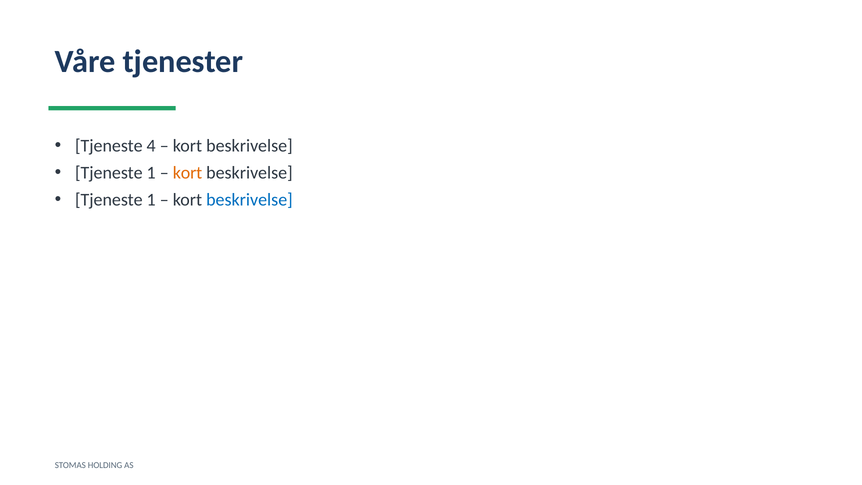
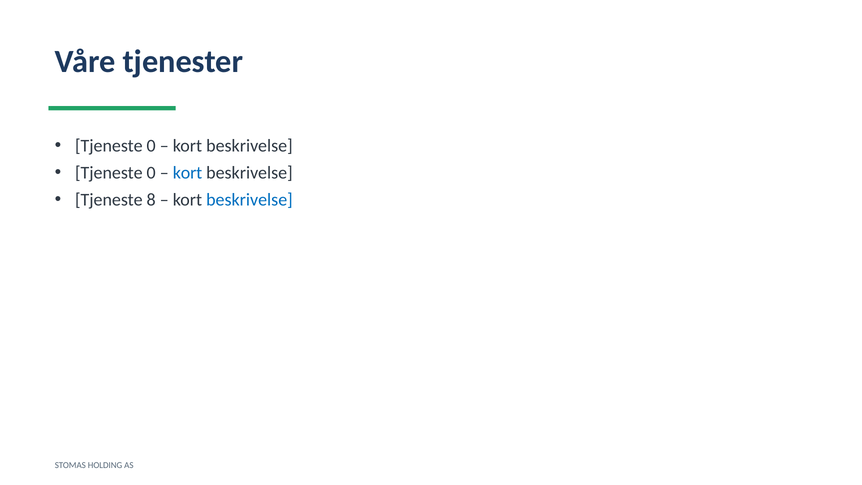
4 at (151, 146): 4 -> 0
1 at (151, 173): 1 -> 0
kort at (188, 173) colour: orange -> blue
1 at (151, 200): 1 -> 8
